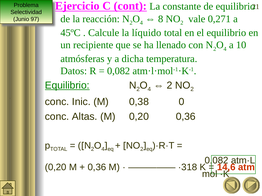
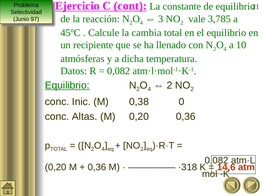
8: 8 -> 3
0,271: 0,271 -> 3,785
líquido: líquido -> cambia
